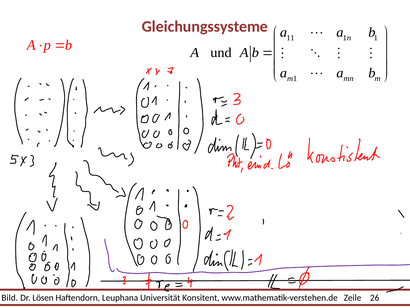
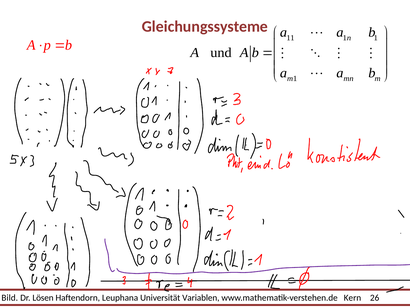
Konsitent: Konsitent -> Variablen
Zeile: Zeile -> Kern
